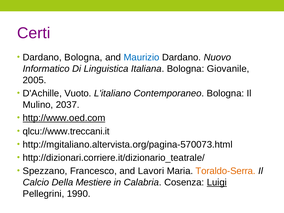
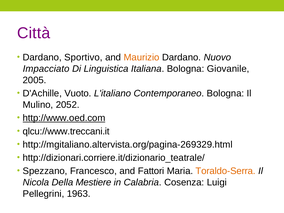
Certi: Certi -> Città
Dardano Bologna: Bologna -> Sportivo
Maurizio colour: blue -> orange
Informatico: Informatico -> Impacciato
2037: 2037 -> 2052
http://mgitaliano.altervista.org/pagina-570073.html: http://mgitaliano.altervista.org/pagina-570073.html -> http://mgitaliano.altervista.org/pagina-269329.html
Lavori: Lavori -> Fattori
Calcio: Calcio -> Nicola
Luigi underline: present -> none
1990: 1990 -> 1963
